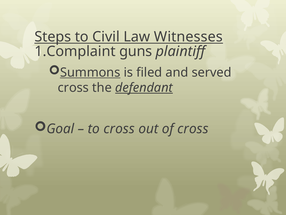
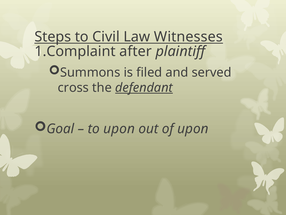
guns: guns -> after
Summons underline: present -> none
to cross: cross -> upon
of cross: cross -> upon
